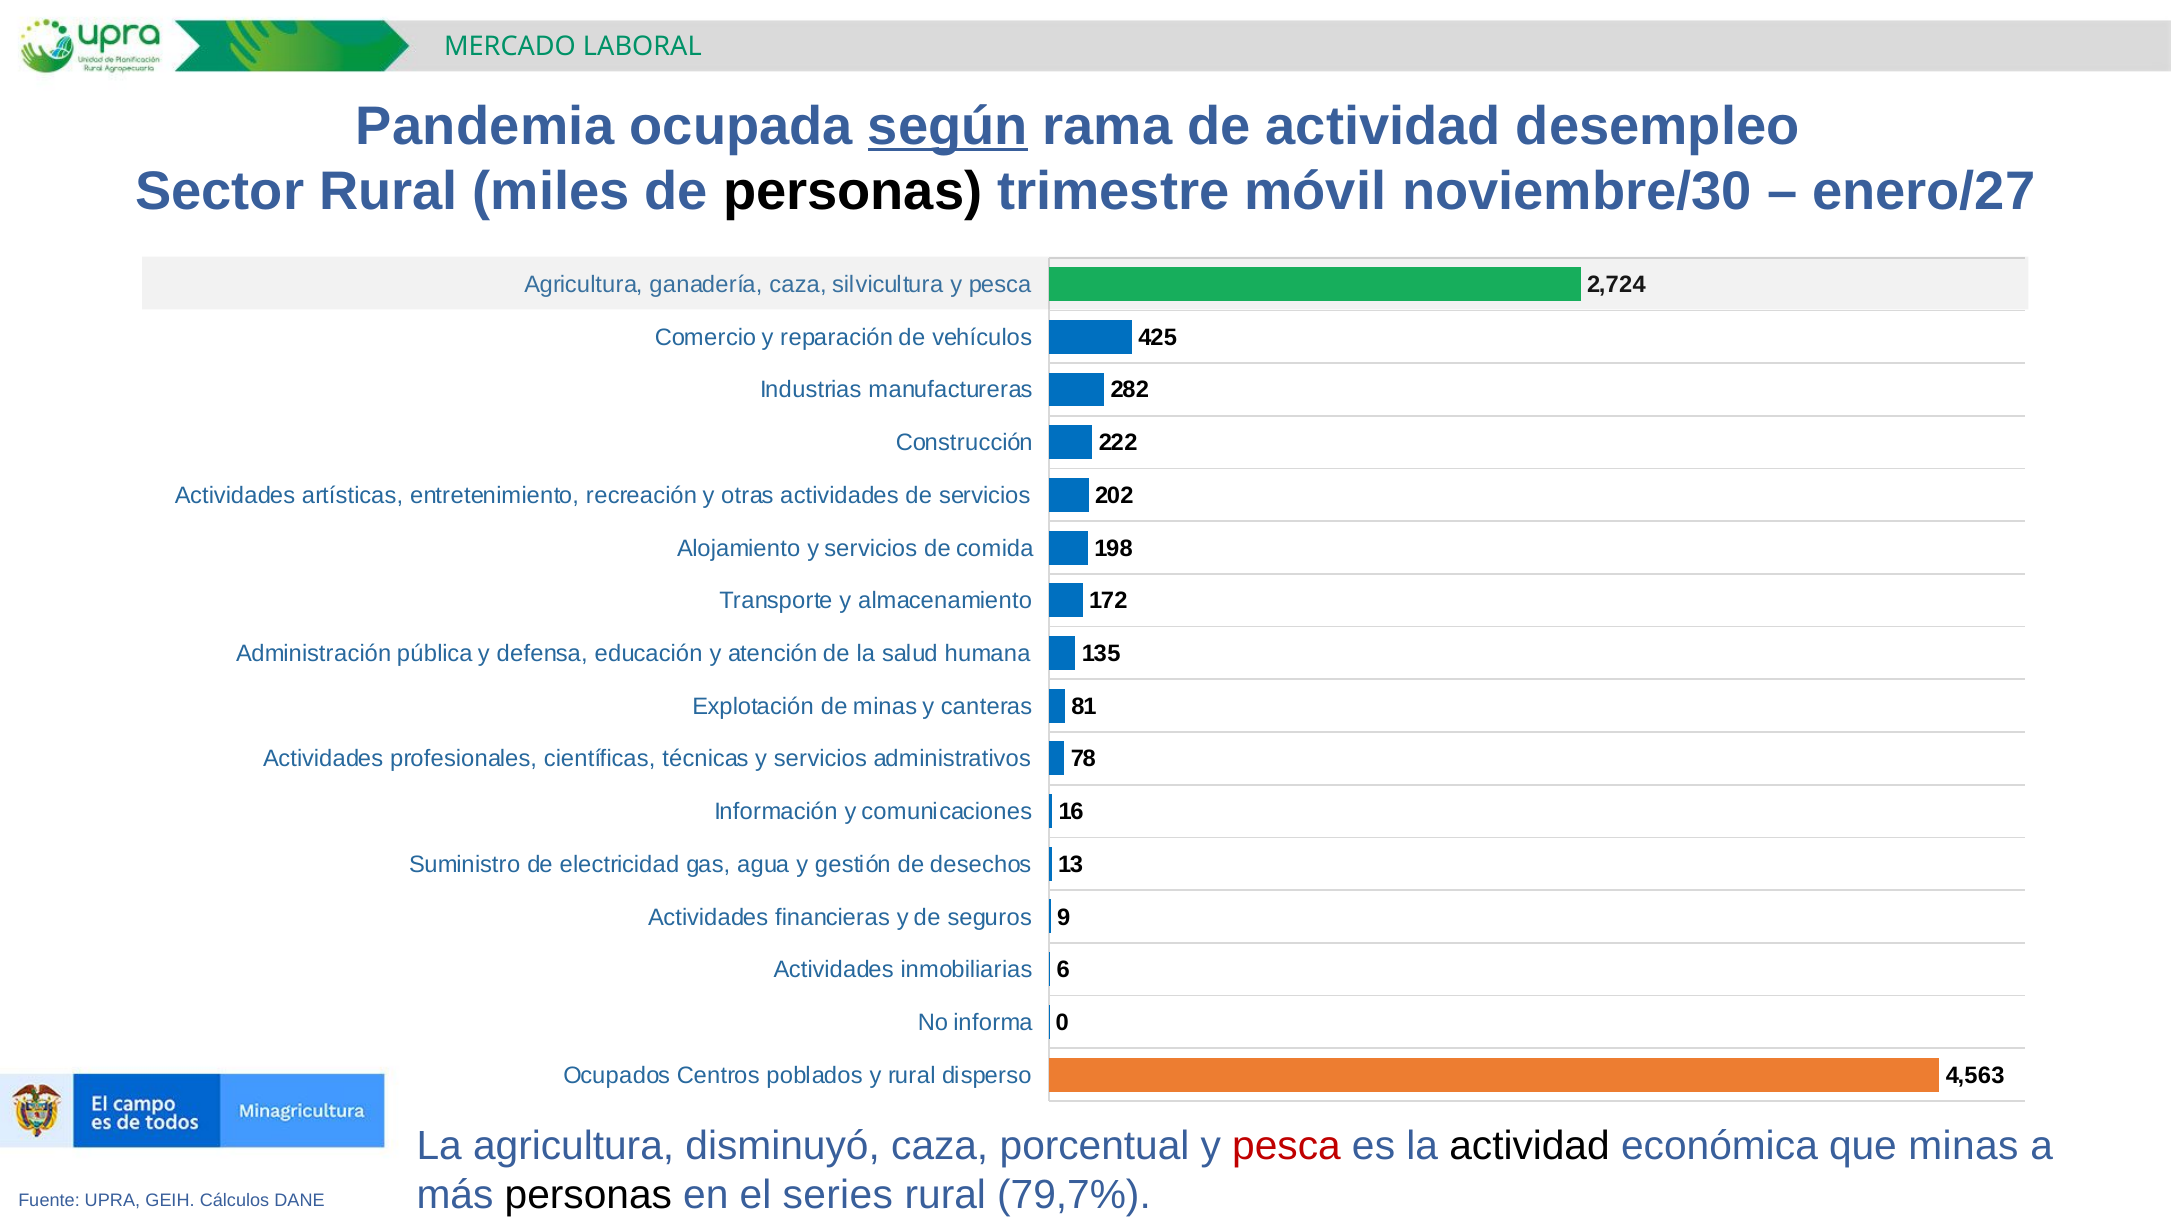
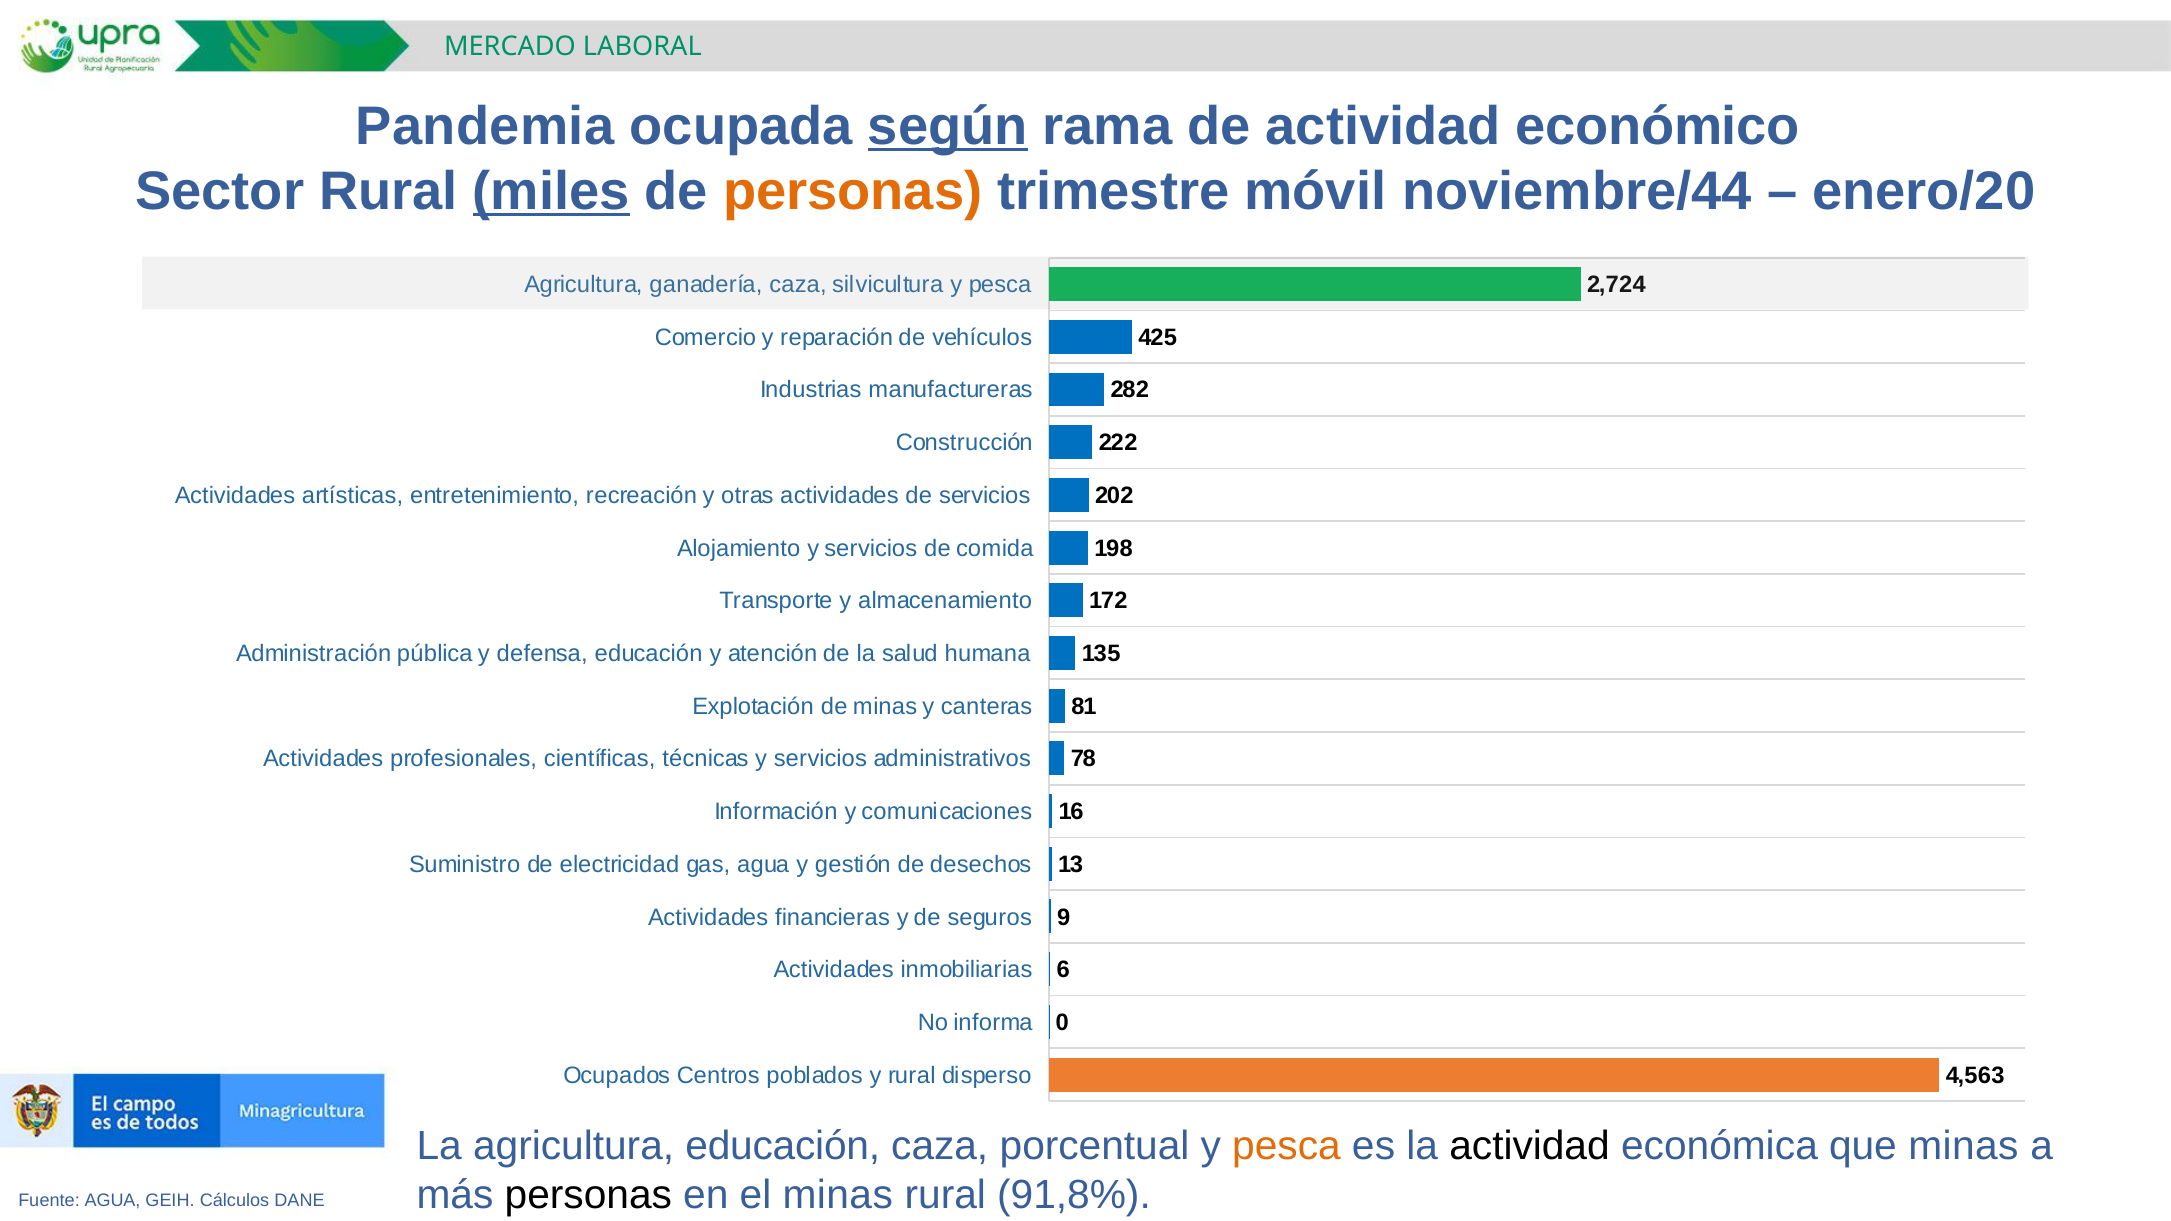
desempleo: desempleo -> económico
miles underline: none -> present
personas at (853, 191) colour: black -> orange
noviembre/30: noviembre/30 -> noviembre/44
enero/27: enero/27 -> enero/20
agricultura disminuyó: disminuyó -> educación
pesca at (1286, 1146) colour: red -> orange
el series: series -> minas
79,7%: 79,7% -> 91,8%
Fuente UPRA: UPRA -> AGUA
